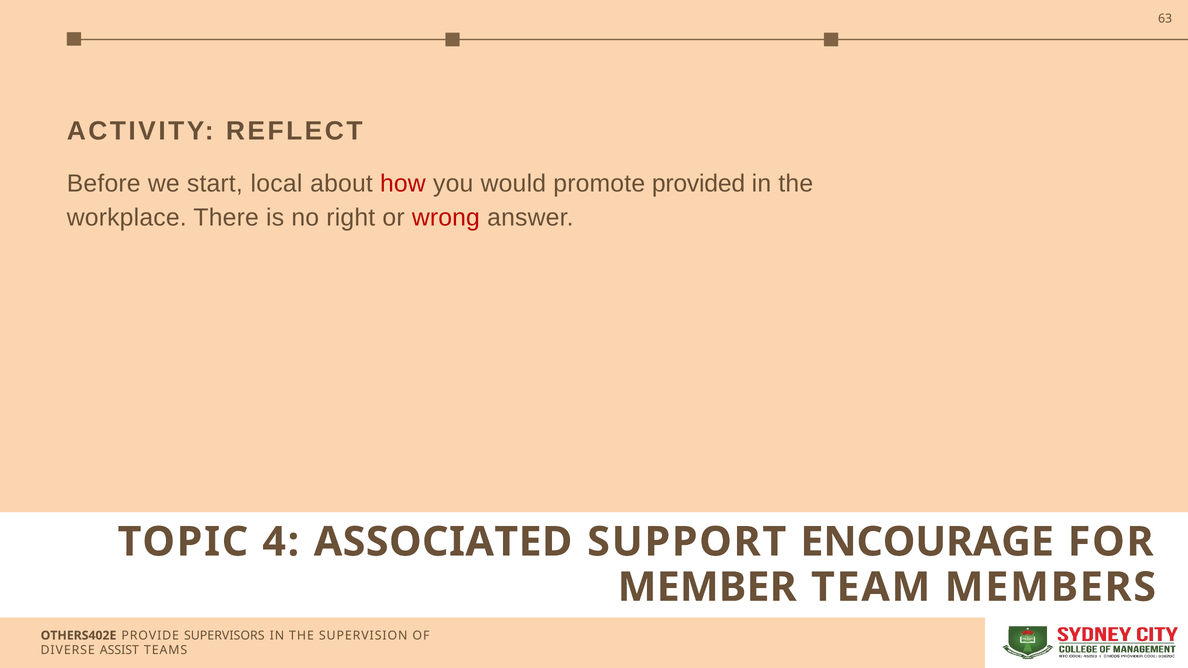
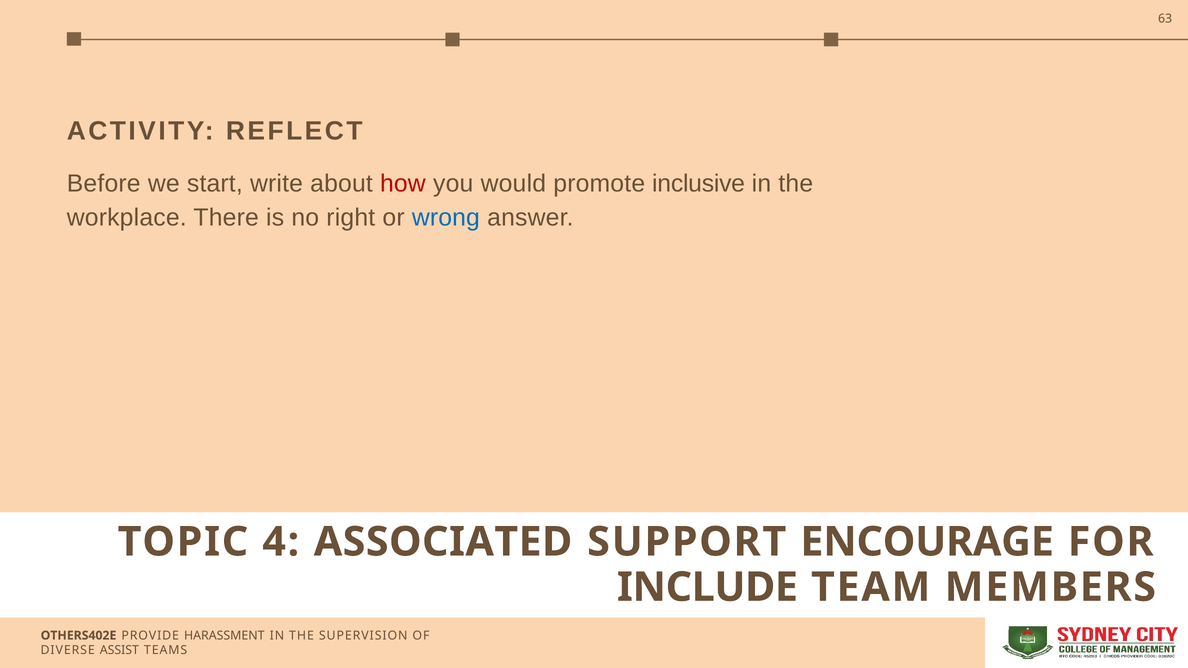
local: local -> write
provided: provided -> inclusive
wrong colour: red -> blue
MEMBER: MEMBER -> INCLUDE
SUPERVISORS: SUPERVISORS -> HARASSMENT
